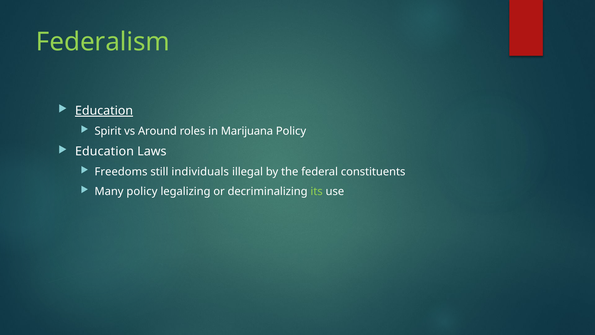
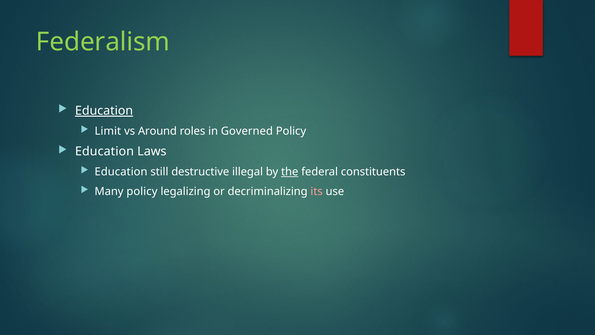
Spirit: Spirit -> Limit
Marijuana: Marijuana -> Governed
Freedoms at (121, 172): Freedoms -> Education
individuals: individuals -> destructive
the underline: none -> present
its colour: light green -> pink
